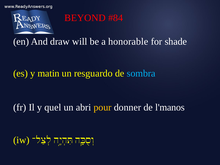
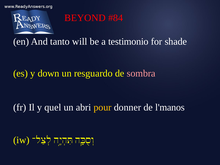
draw: draw -> tanto
honorable: honorable -> testimonio
matin: matin -> down
sombra colour: light blue -> pink
